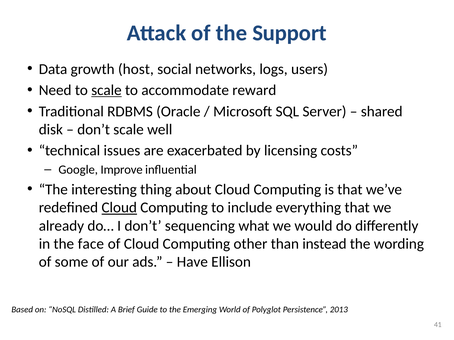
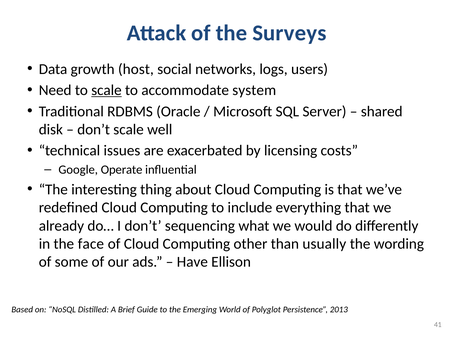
Support: Support -> Surveys
reward: reward -> system
Improve: Improve -> Operate
Cloud at (119, 208) underline: present -> none
instead: instead -> usually
